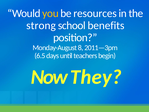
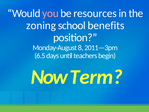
you colour: yellow -> pink
strong: strong -> zoning
They: They -> Term
